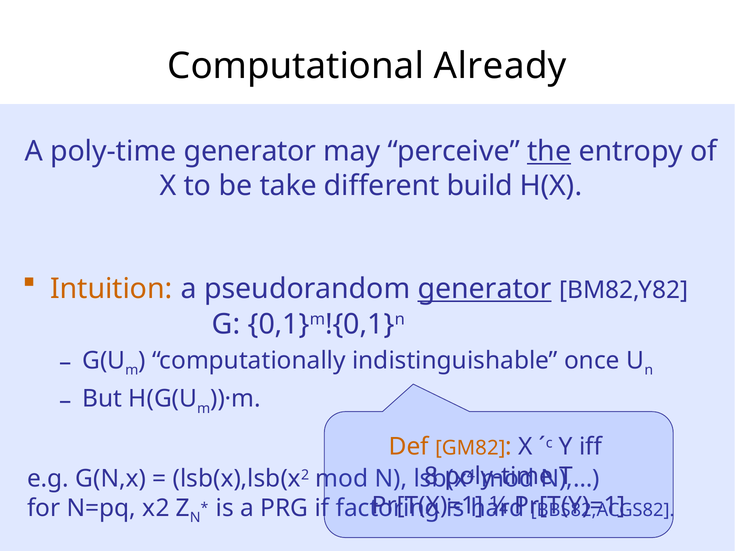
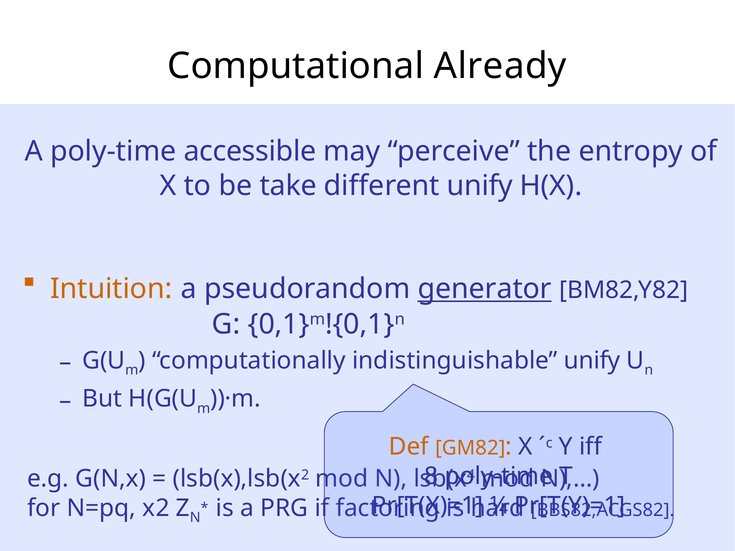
poly-time generator: generator -> accessible
the underline: present -> none
different build: build -> unify
indistinguishable once: once -> unify
